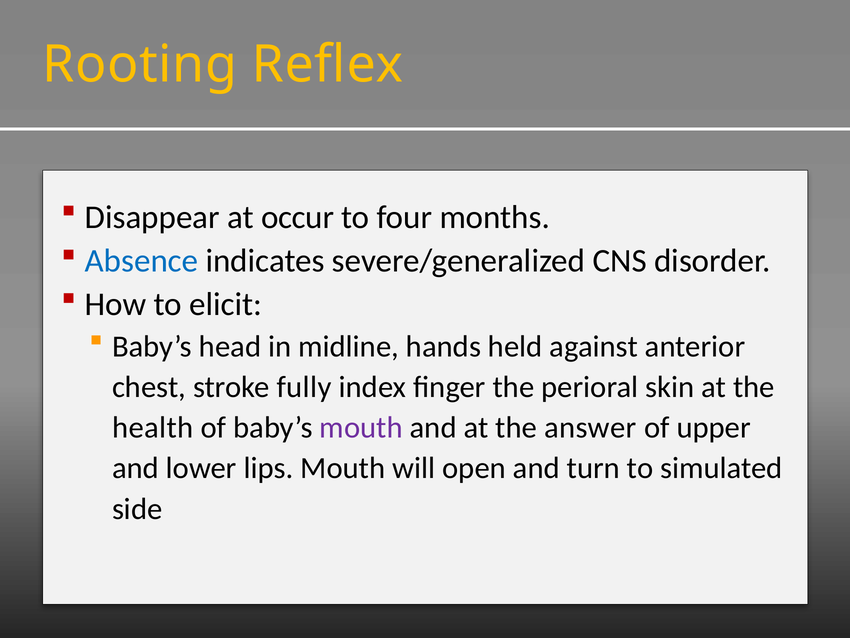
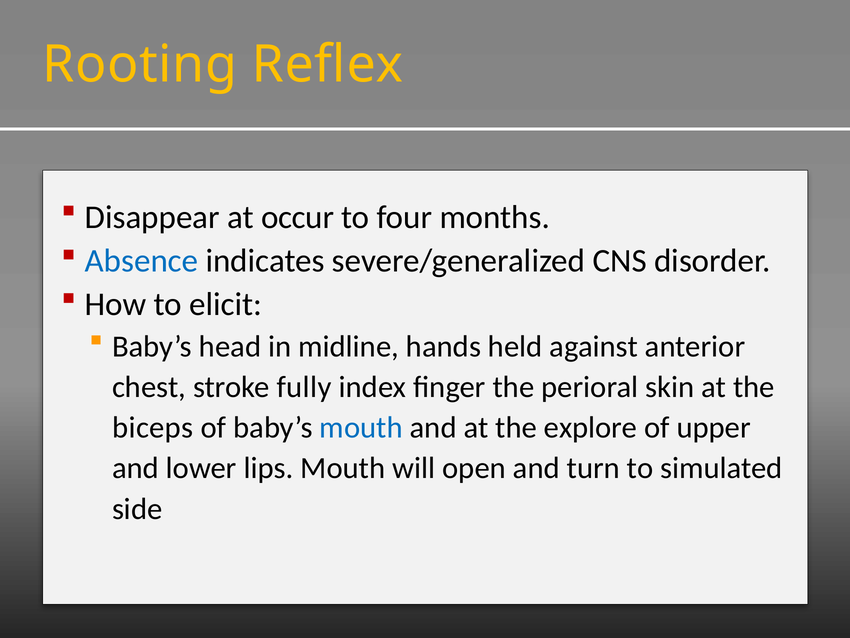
health: health -> biceps
mouth at (361, 427) colour: purple -> blue
answer: answer -> explore
